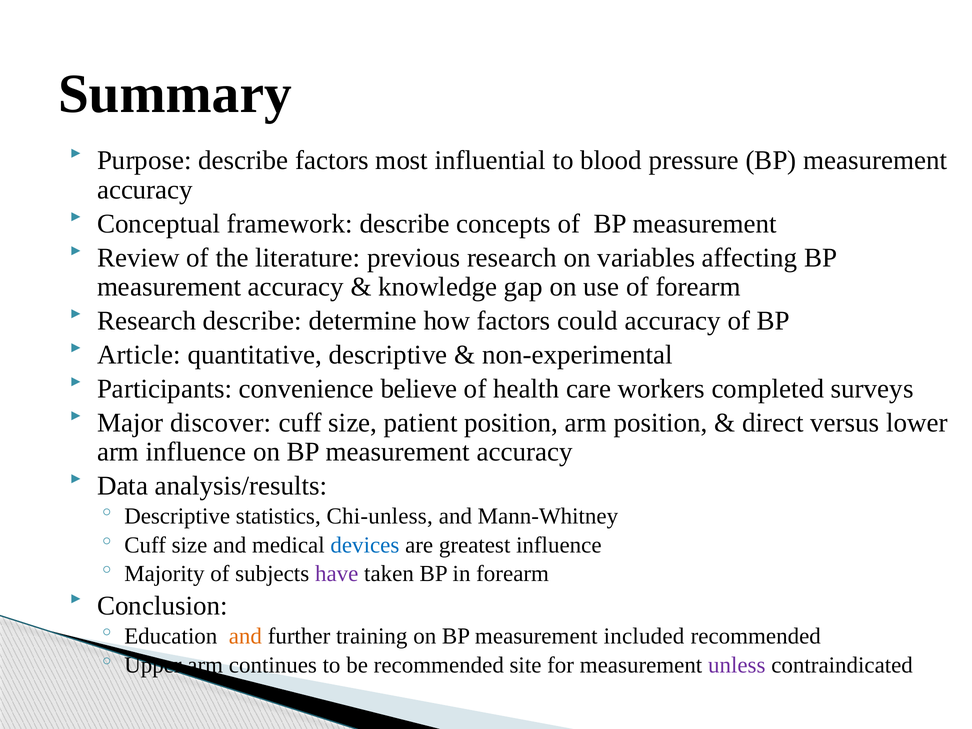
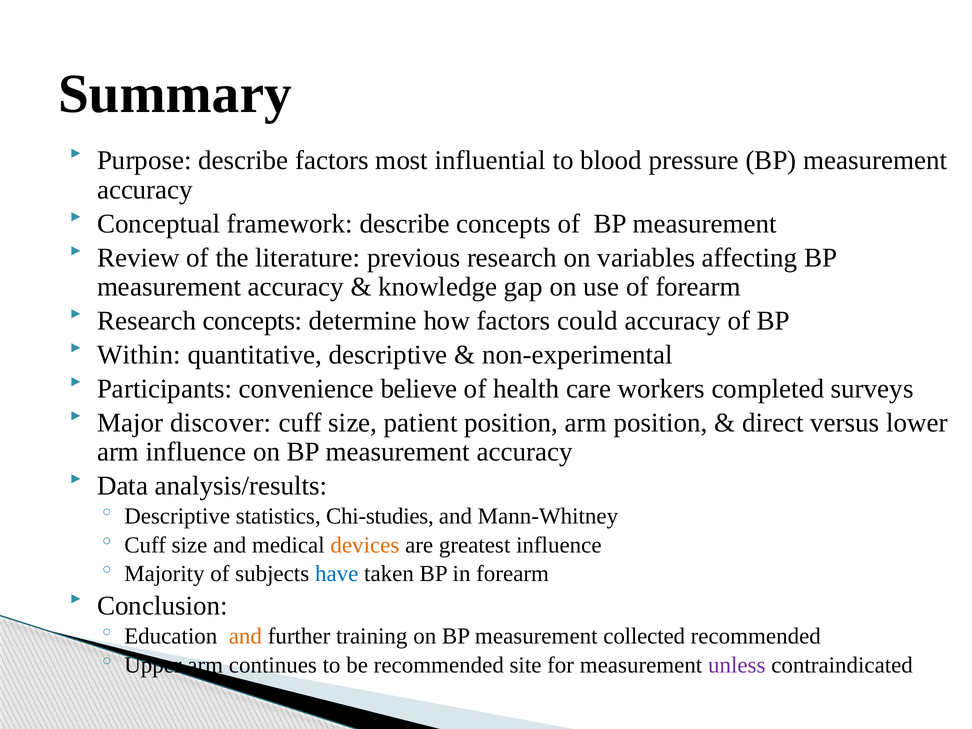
Research describe: describe -> concepts
Article: Article -> Within
Chi-unless: Chi-unless -> Chi-studies
devices colour: blue -> orange
have colour: purple -> blue
included: included -> collected
